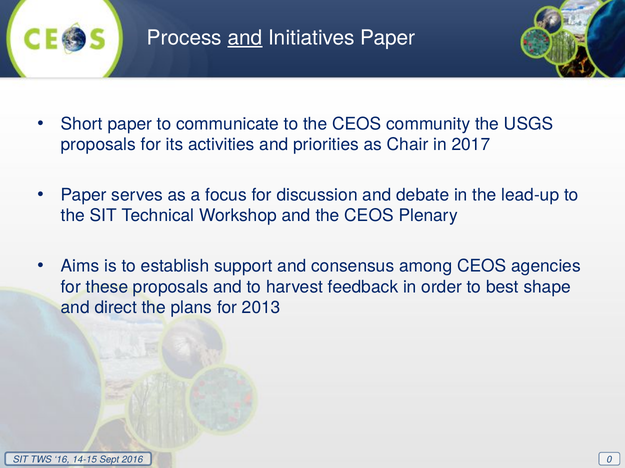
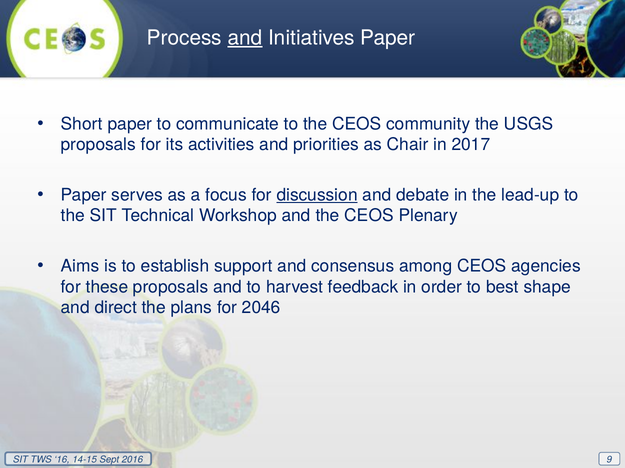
discussion underline: none -> present
2013: 2013 -> 2046
0: 0 -> 9
